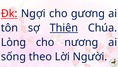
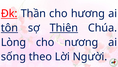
Ngợi: Ngợi -> Thần
gương: gương -> hương
tôn underline: none -> present
